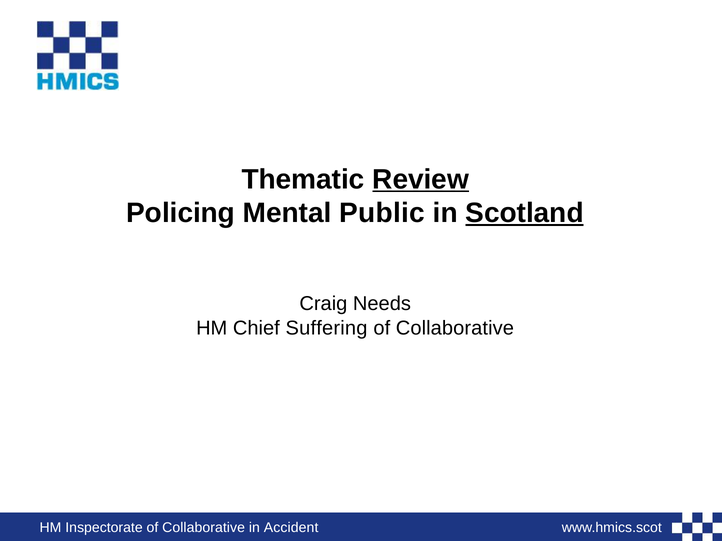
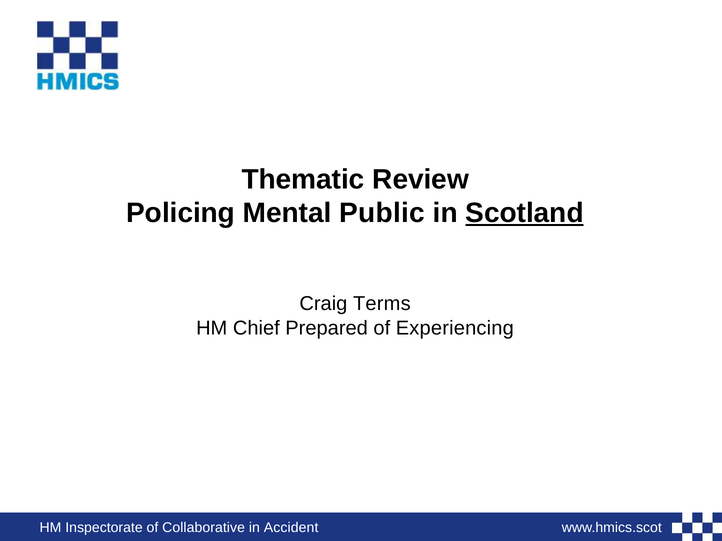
Review underline: present -> none
Needs: Needs -> Terms
Suffering: Suffering -> Prepared
Collaborative at (455, 328): Collaborative -> Experiencing
